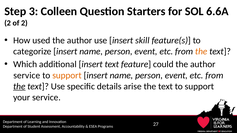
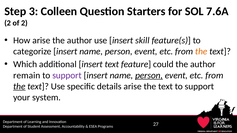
6.6A: 6.6A -> 7.6A
How used: used -> arise
service at (27, 75): service -> remain
support at (67, 75) colour: orange -> purple
person at (149, 75) underline: none -> present
your service: service -> system
